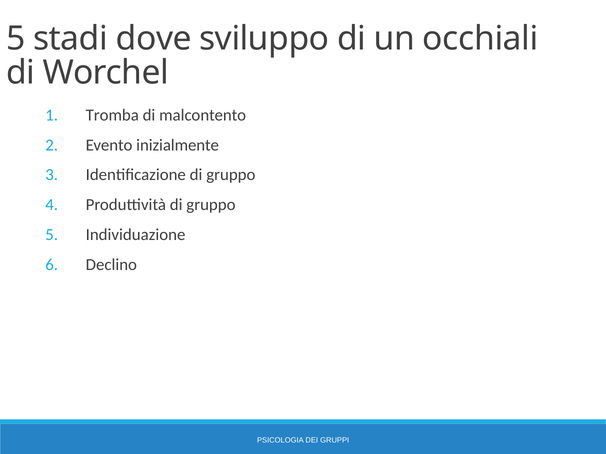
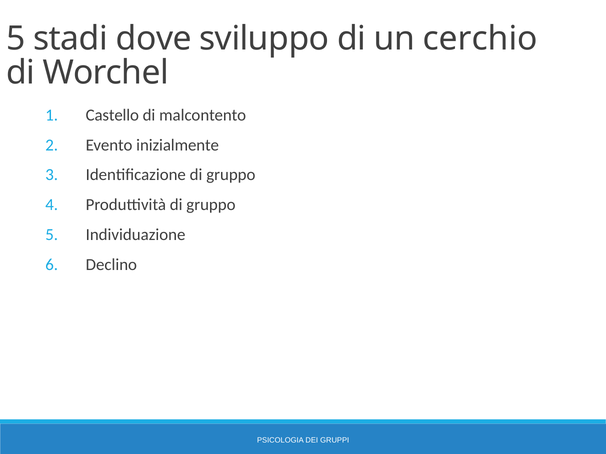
occhiali: occhiali -> cerchio
Tromba: Tromba -> Castello
